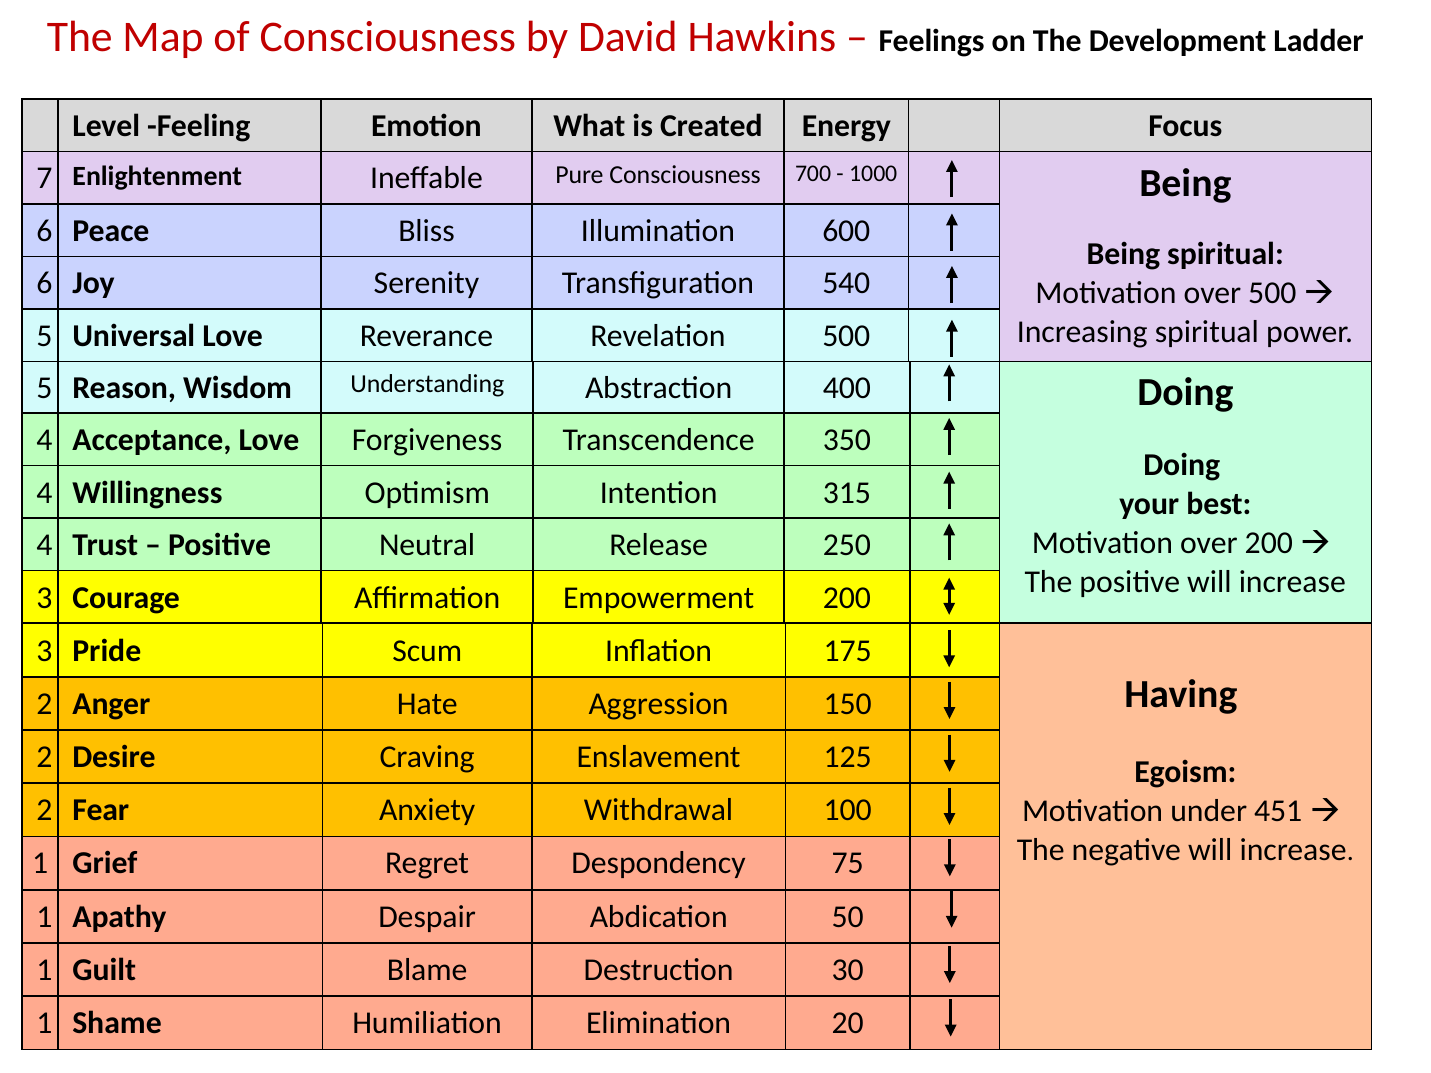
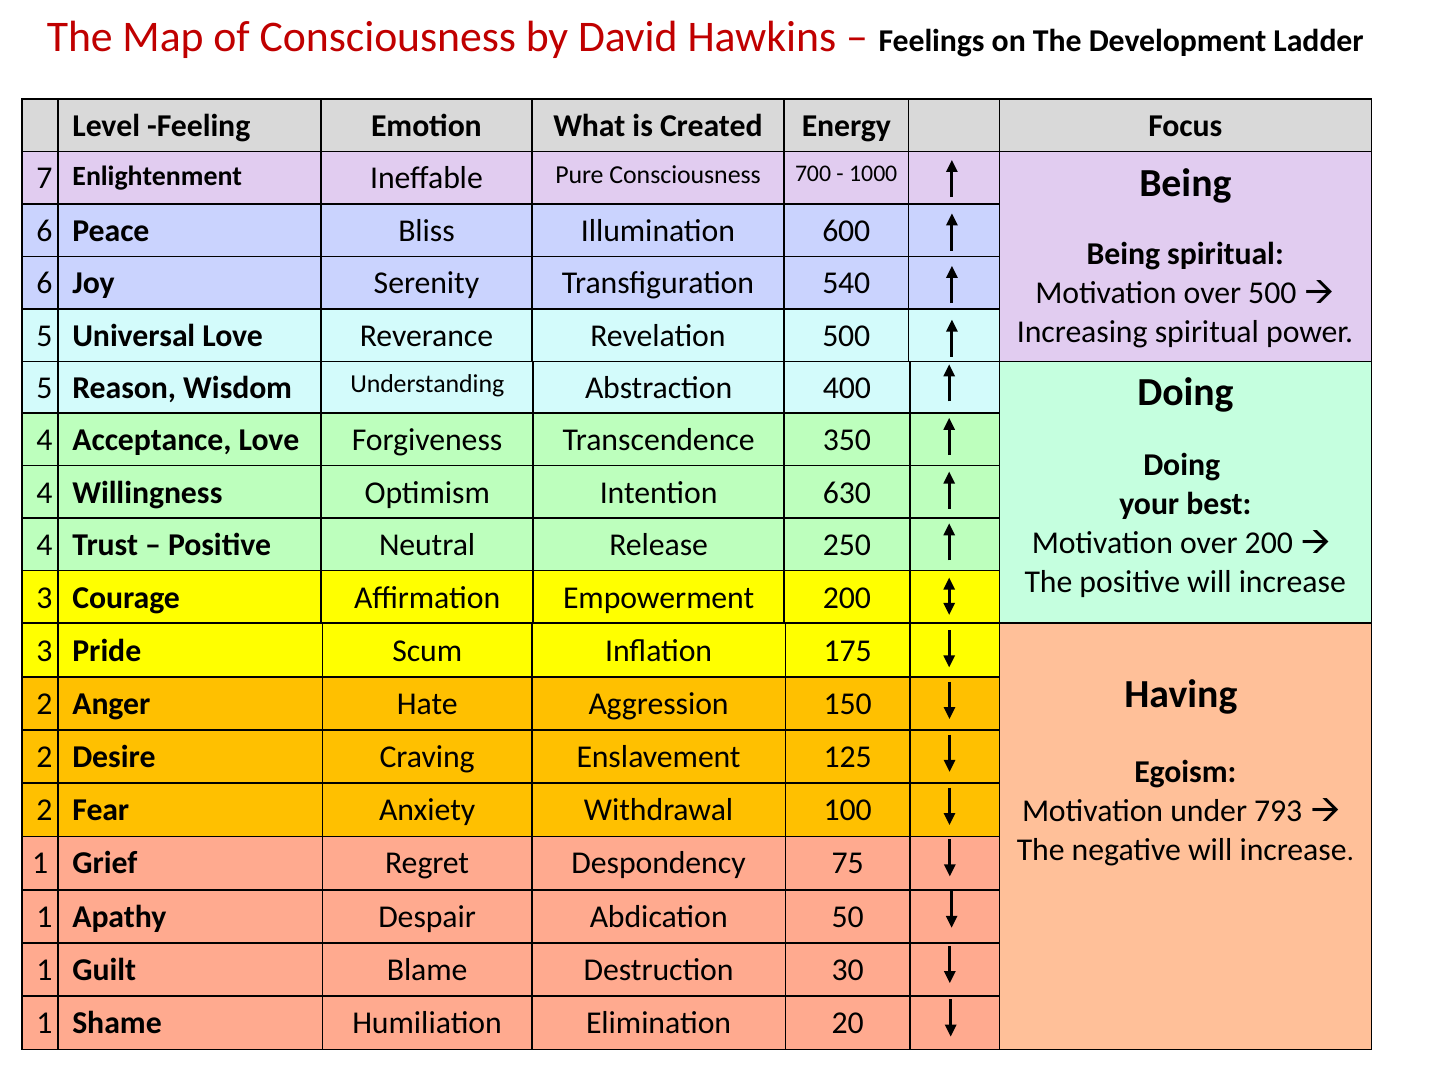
315: 315 -> 630
451: 451 -> 793
